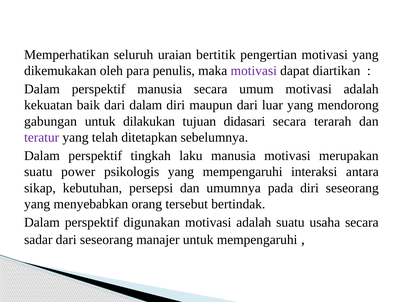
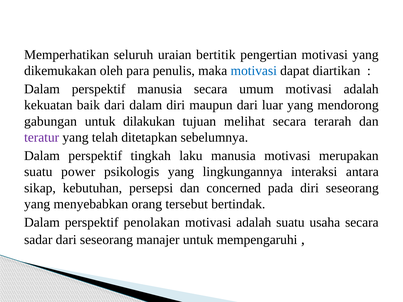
motivasi at (254, 71) colour: purple -> blue
didasari: didasari -> melihat
yang mempengaruhi: mempengaruhi -> lingkungannya
umumnya: umumnya -> concerned
digunakan: digunakan -> penolakan
